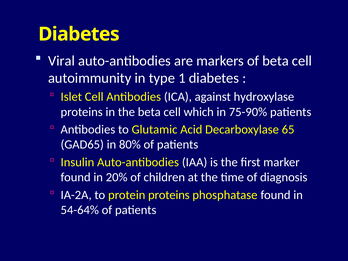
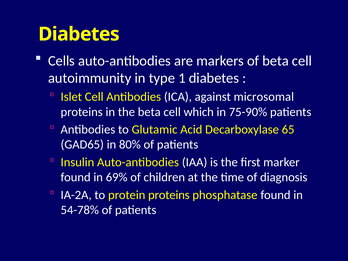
Viral: Viral -> Cells
hydroxylase: hydroxylase -> microsomal
20%: 20% -> 69%
54-64%: 54-64% -> 54-78%
